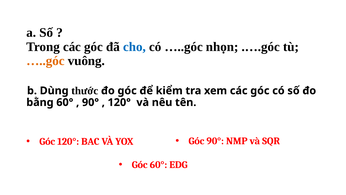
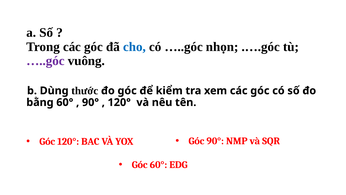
…..góc at (45, 61) colour: orange -> purple
